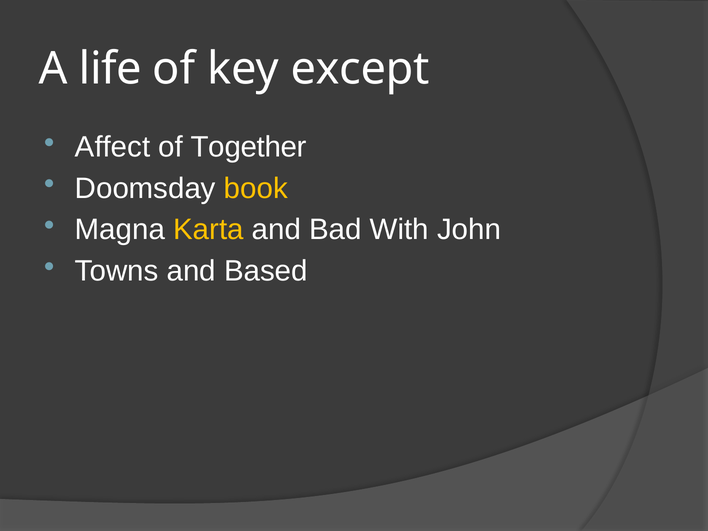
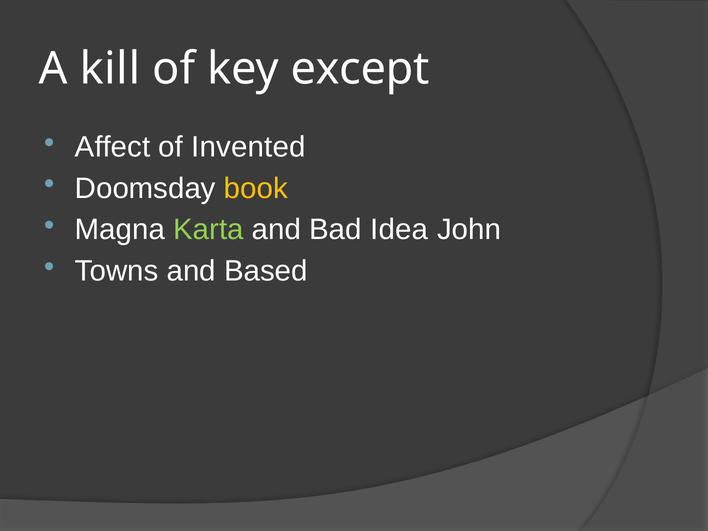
life: life -> kill
Together: Together -> Invented
Karta colour: yellow -> light green
With: With -> Idea
